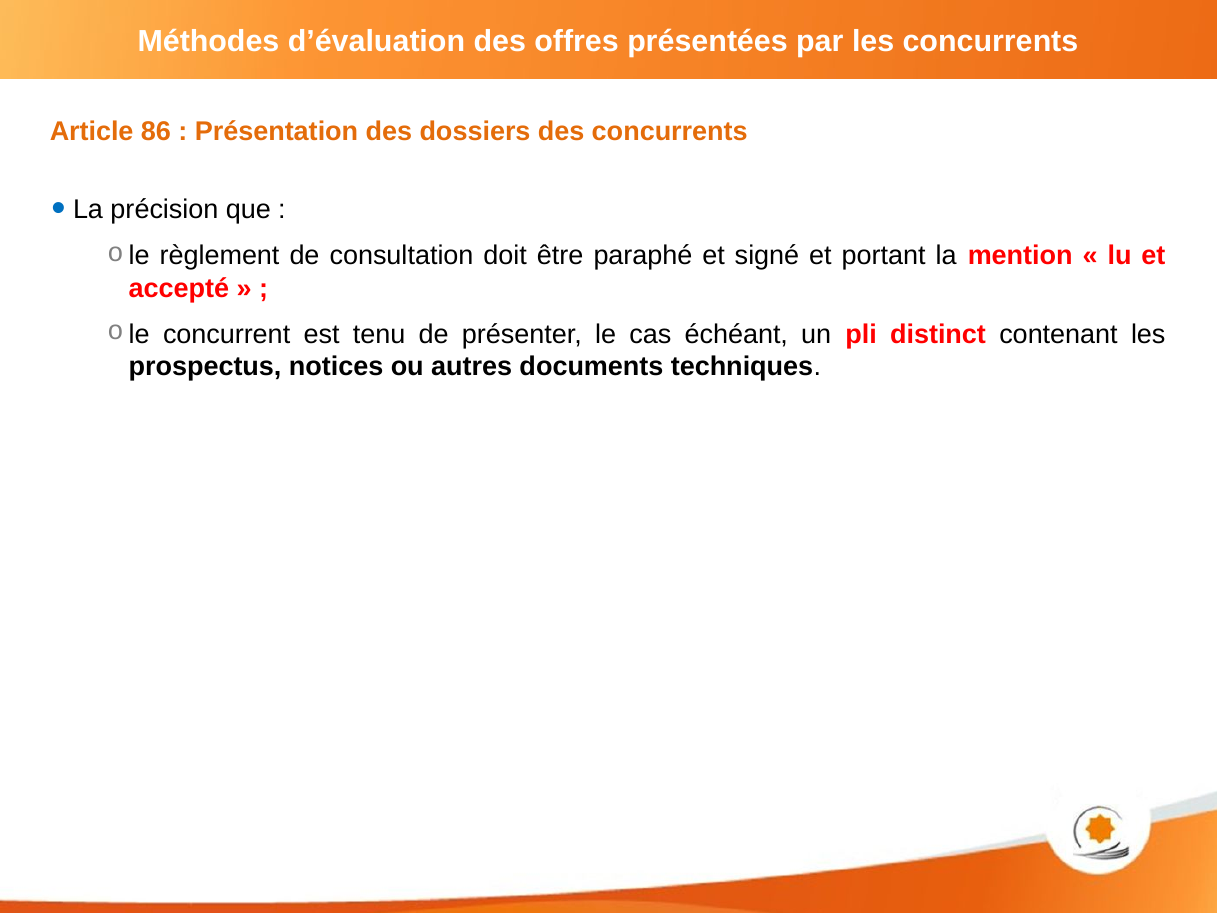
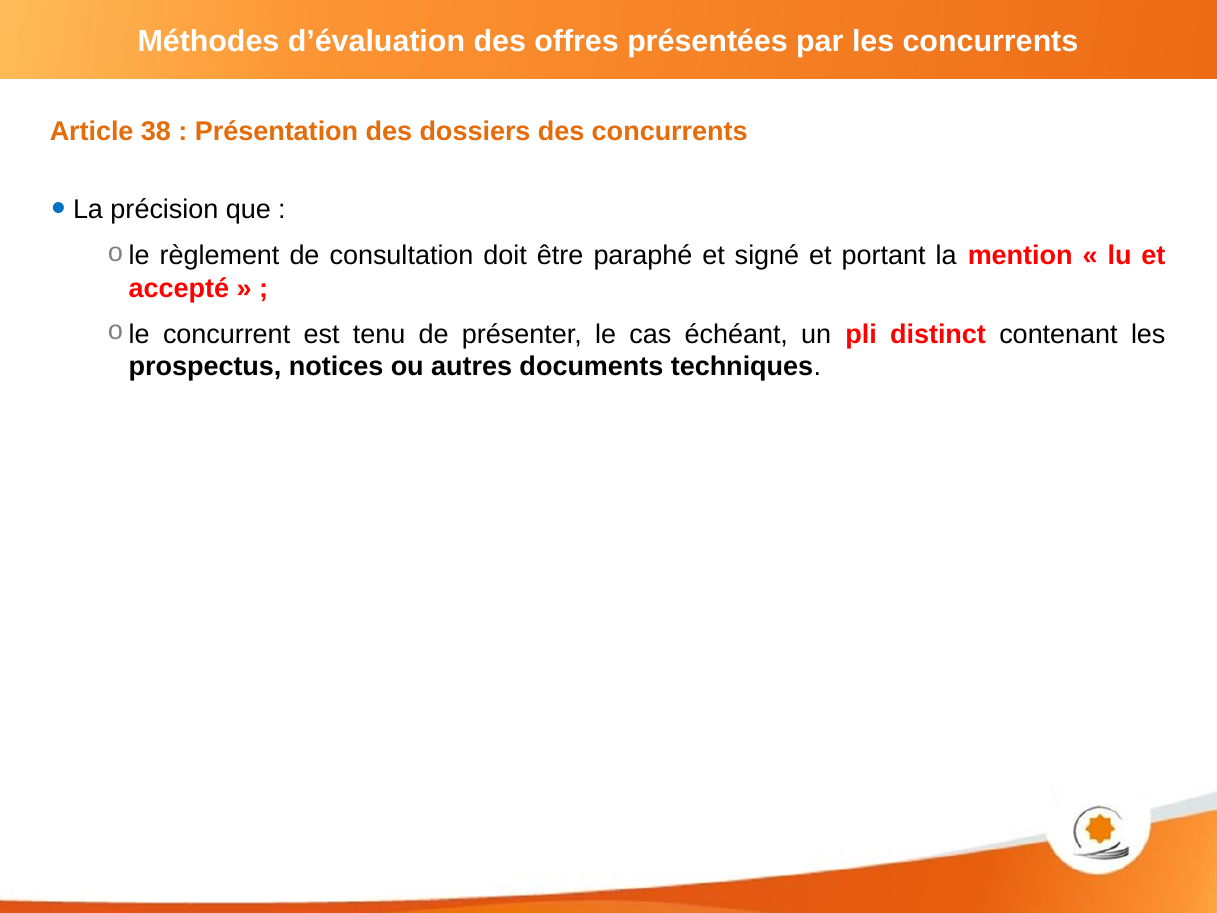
86: 86 -> 38
